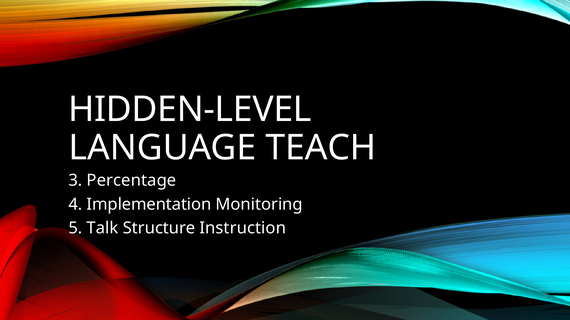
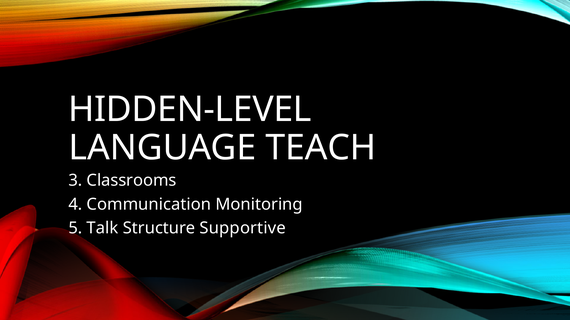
Percentage: Percentage -> Classrooms
Implementation: Implementation -> Communication
Instruction: Instruction -> Supportive
